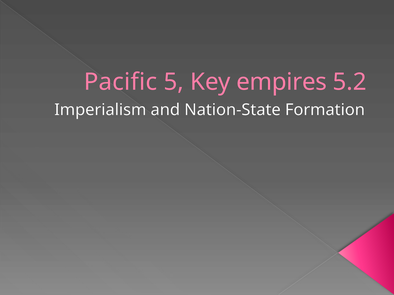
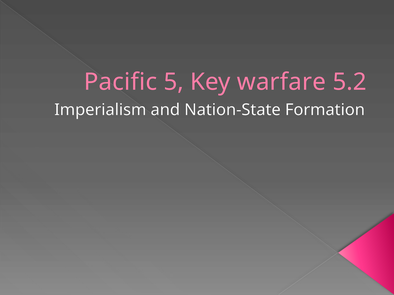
empires: empires -> warfare
